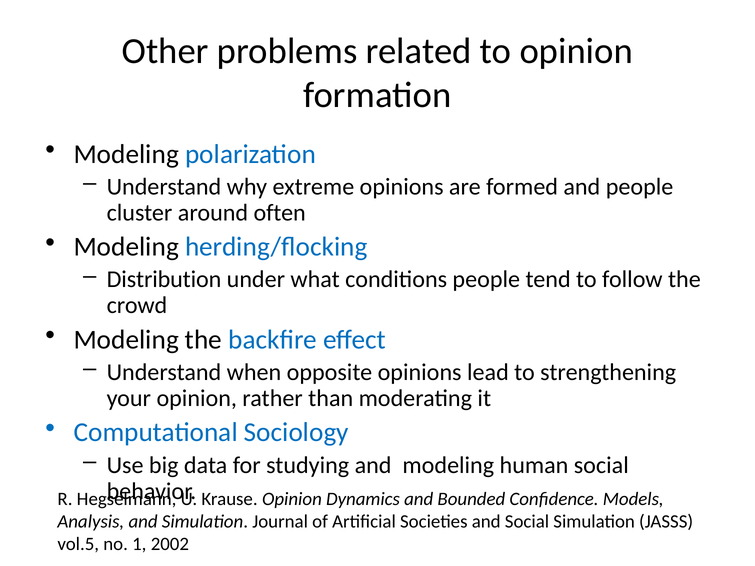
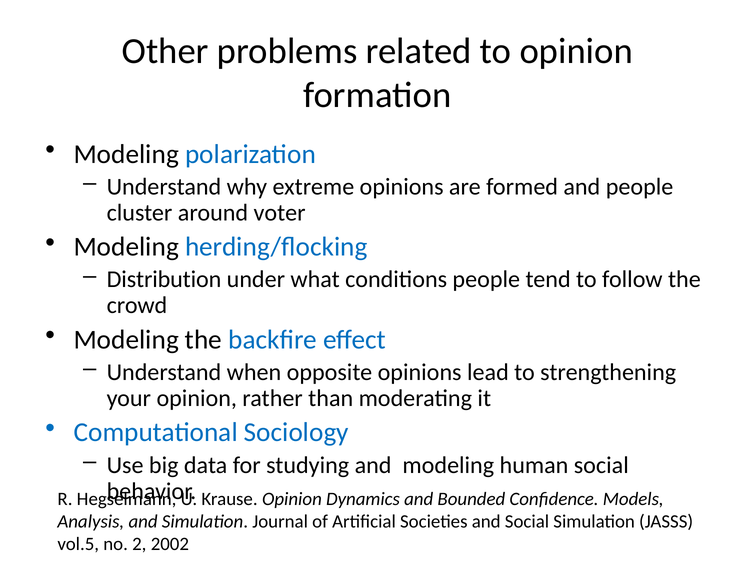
often: often -> voter
1: 1 -> 2
